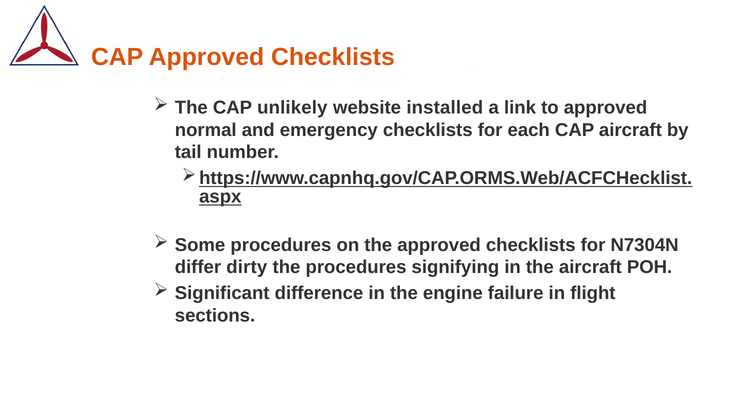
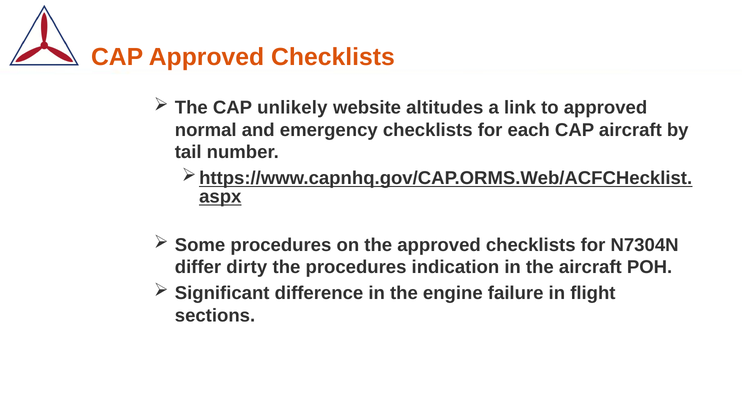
installed: installed -> altitudes
signifying: signifying -> indication
